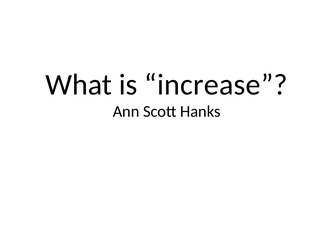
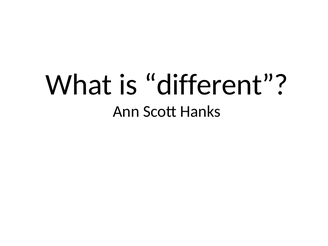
increase: increase -> different
